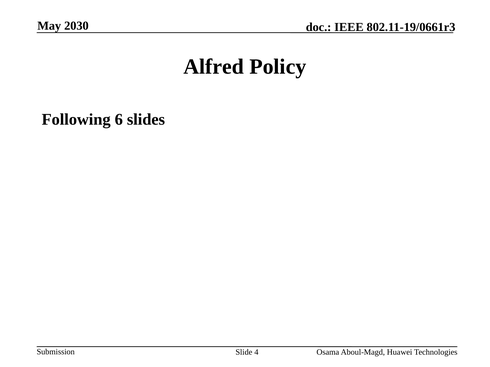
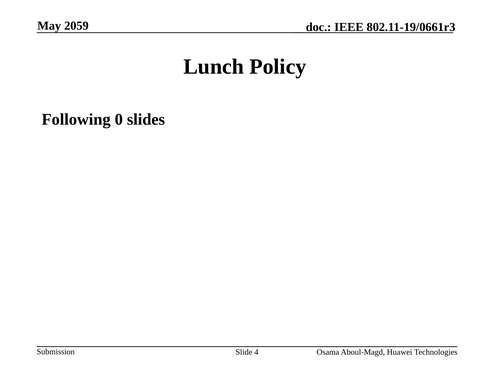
2030: 2030 -> 2059
Alfred: Alfred -> Lunch
6: 6 -> 0
